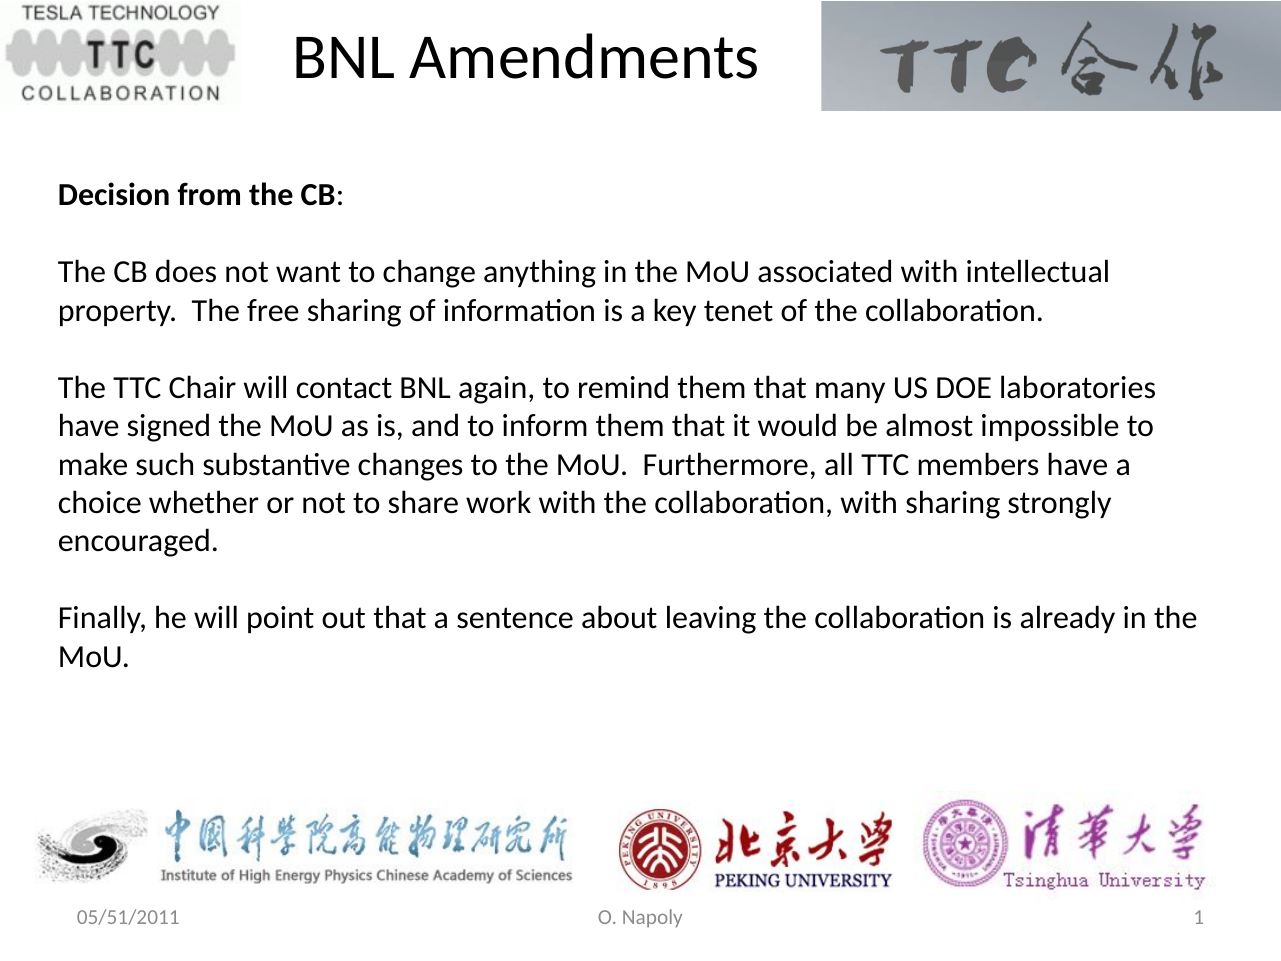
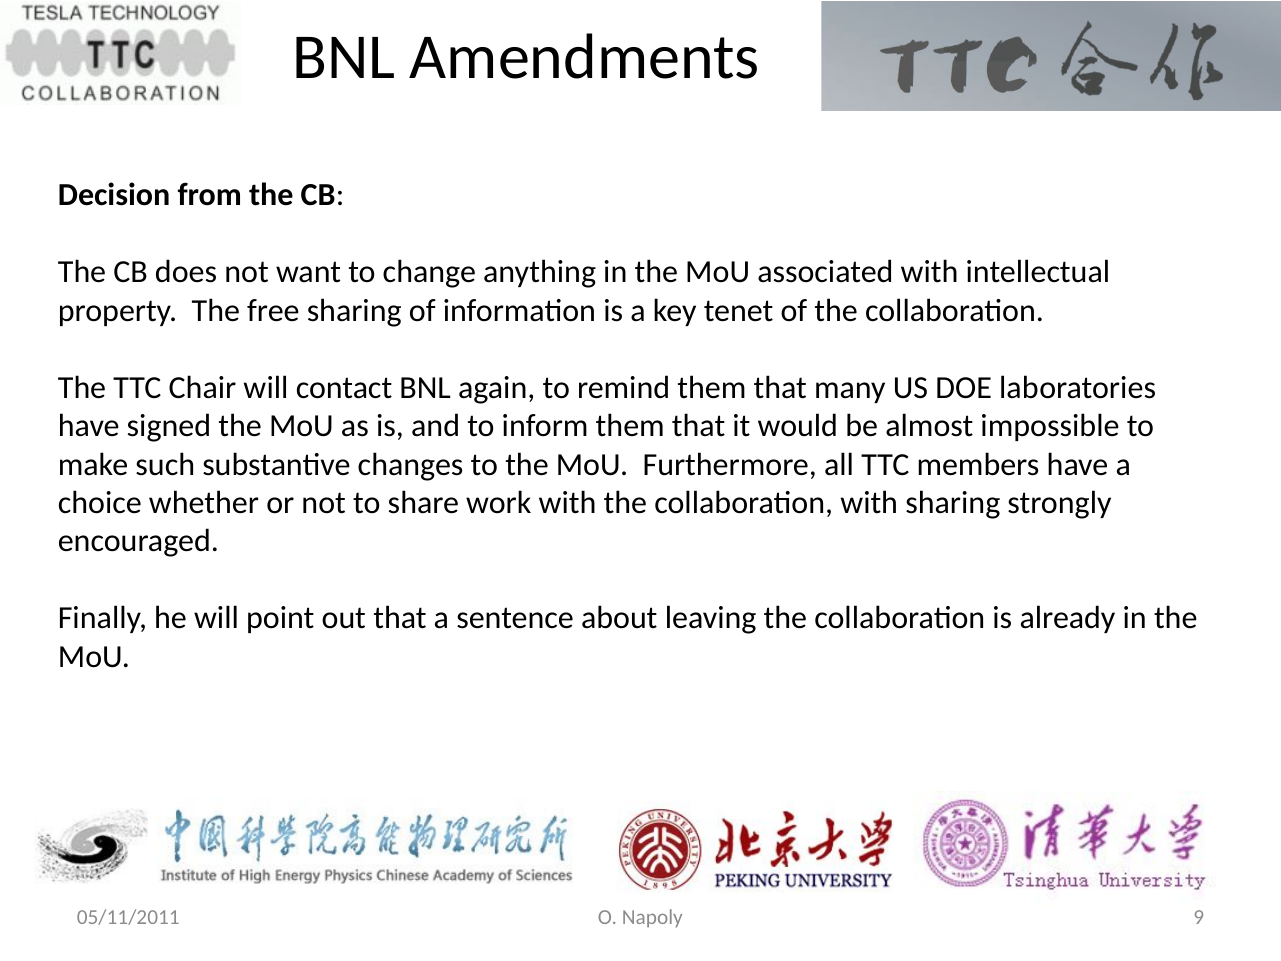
1: 1 -> 9
05/51/2011: 05/51/2011 -> 05/11/2011
